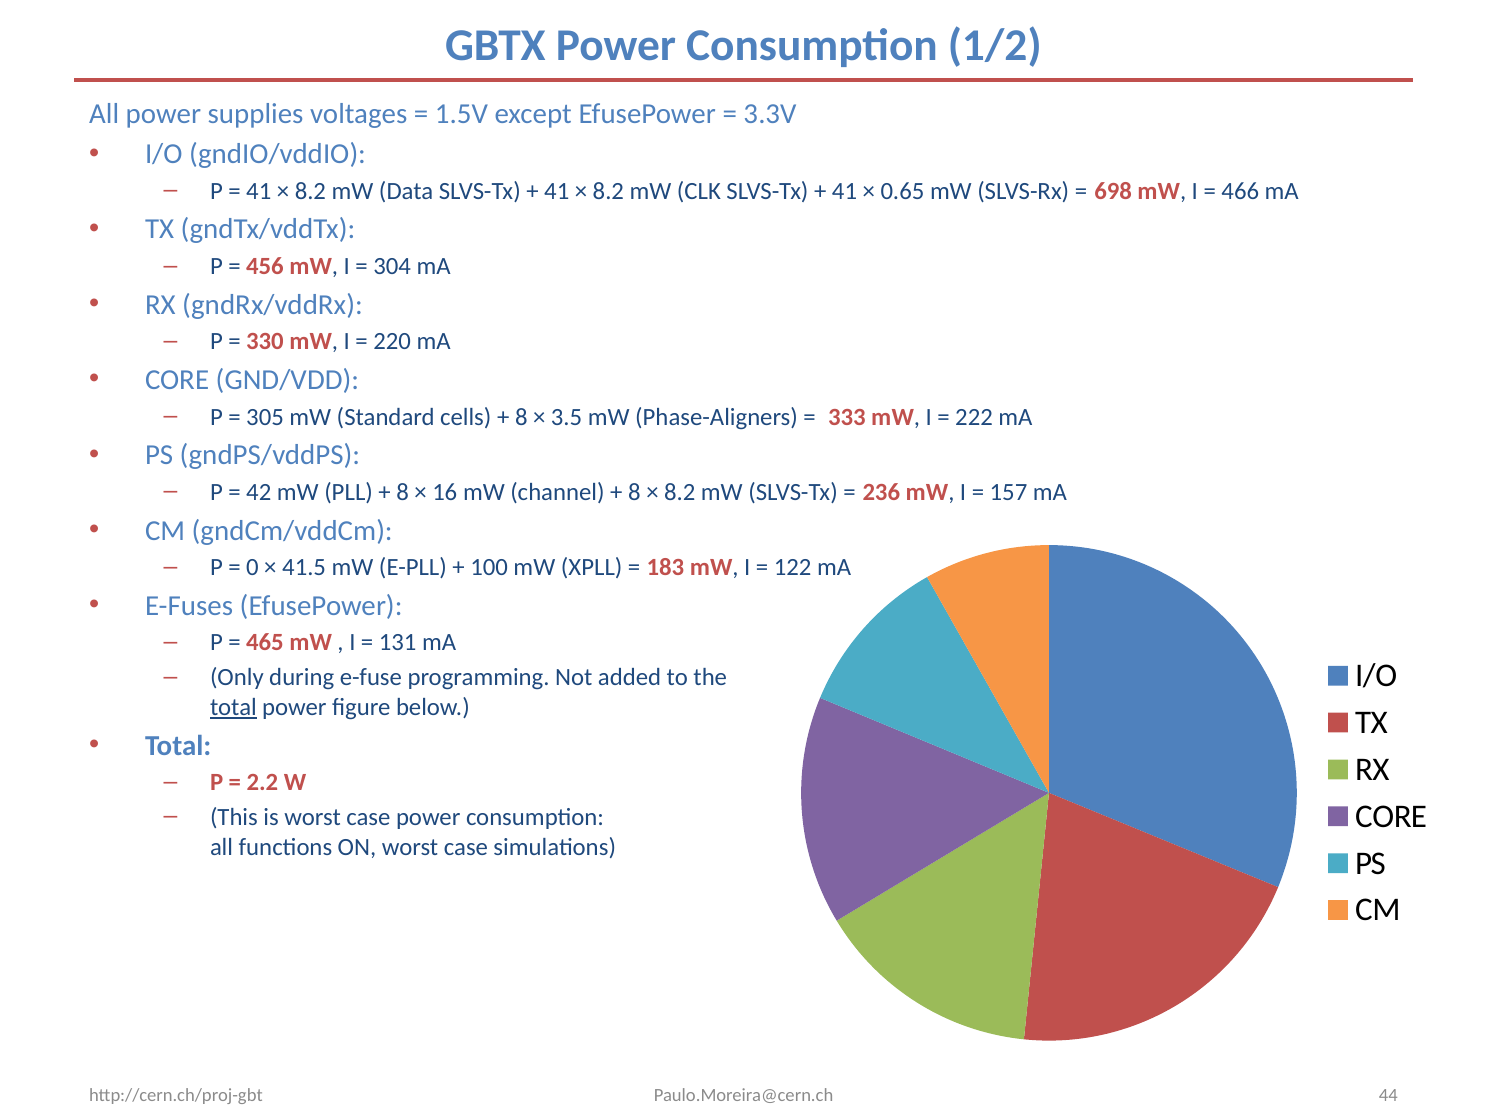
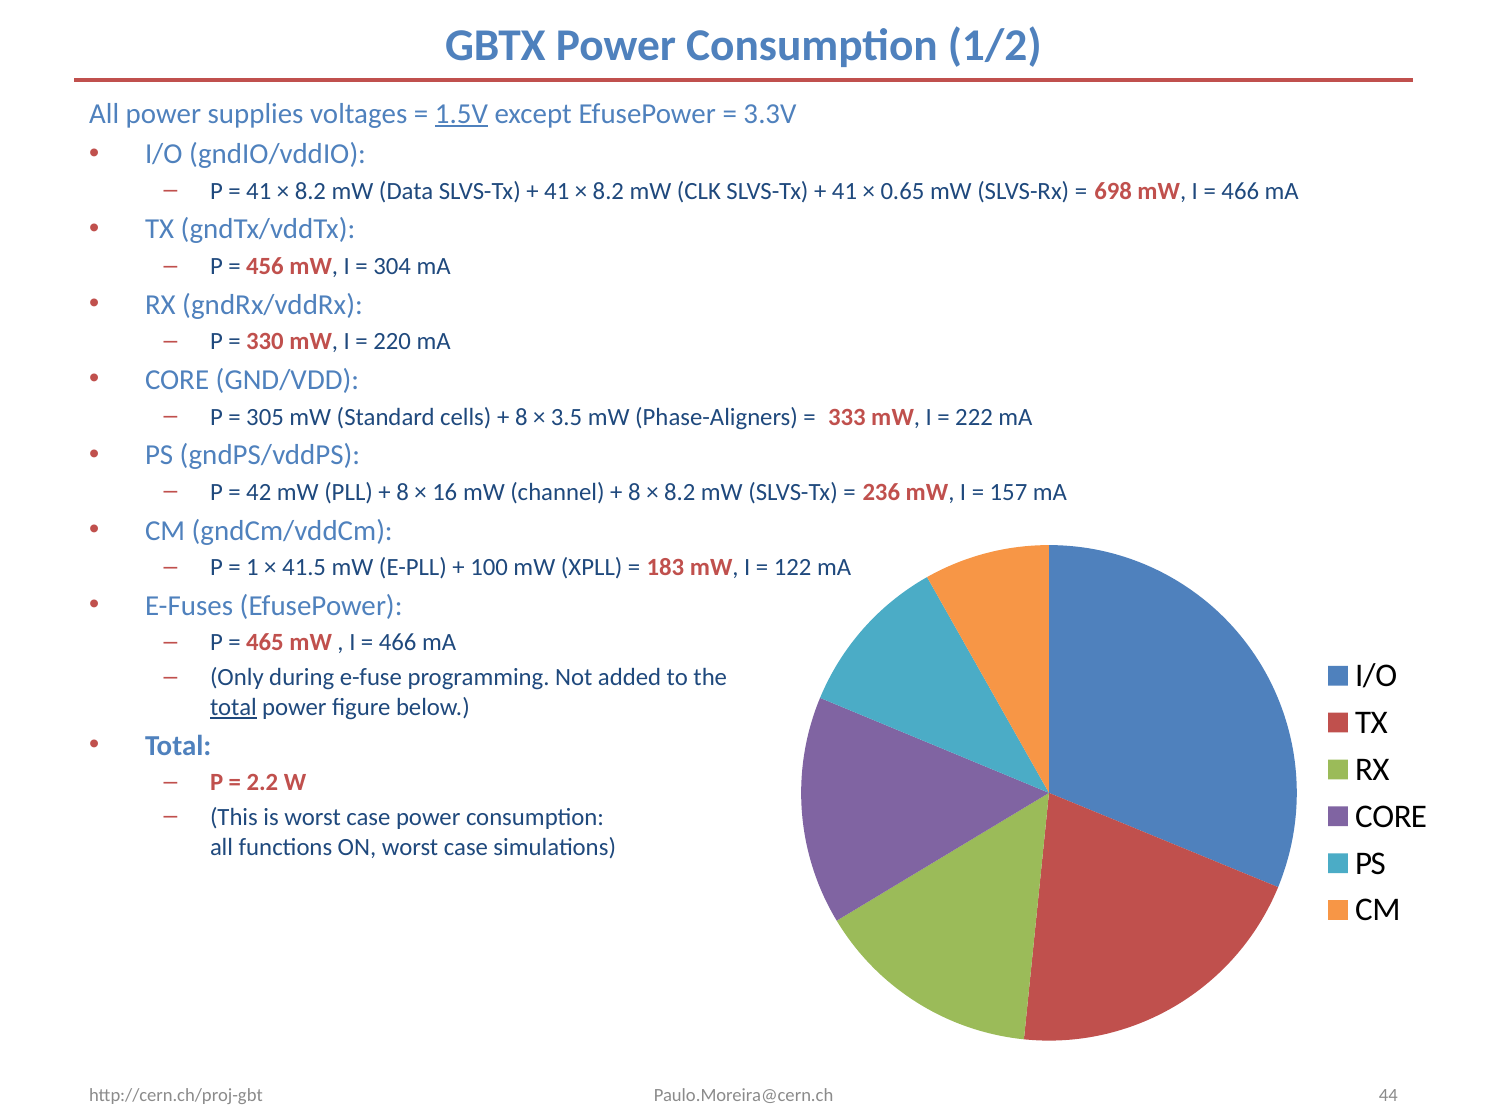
1.5V underline: none -> present
0: 0 -> 1
131 at (398, 643): 131 -> 466
